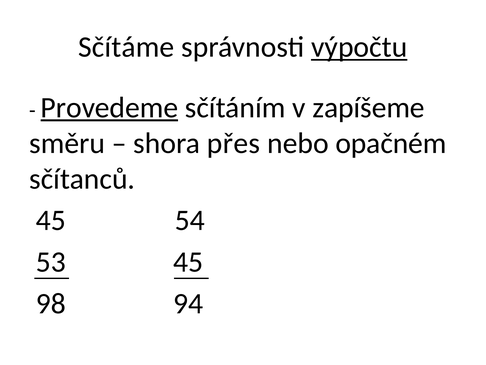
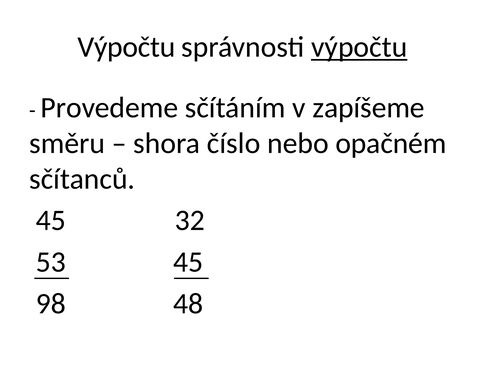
Sčítáme at (126, 47): Sčítáme -> Výpočtu
Provedeme underline: present -> none
přes: přes -> číslo
54: 54 -> 32
94: 94 -> 48
